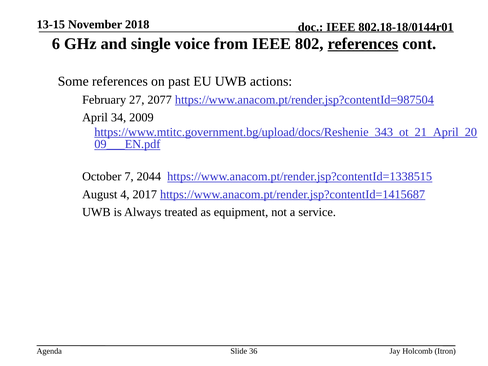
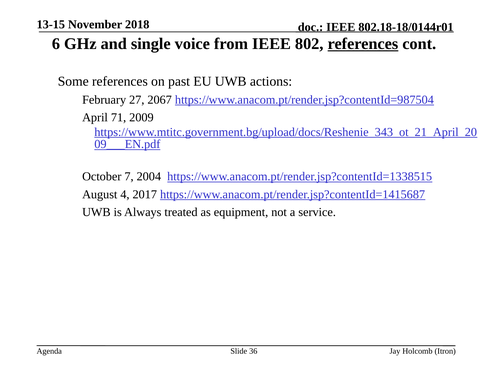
2077: 2077 -> 2067
34: 34 -> 71
2044: 2044 -> 2004
